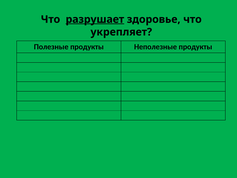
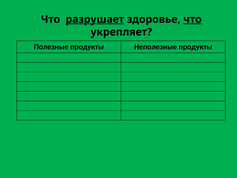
что at (192, 19) underline: none -> present
